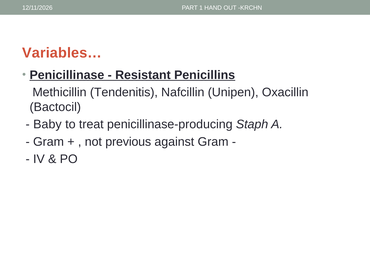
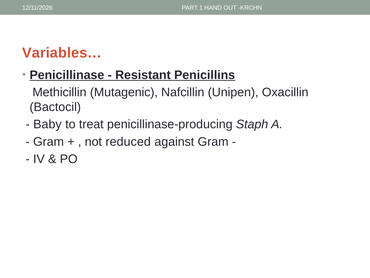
Tendenitis: Tendenitis -> Mutagenic
previous: previous -> reduced
